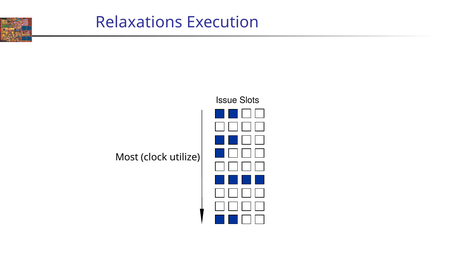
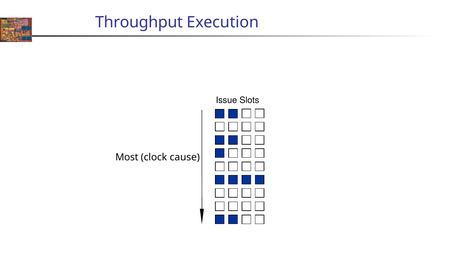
Relaxations: Relaxations -> Throughput
utilize: utilize -> cause
